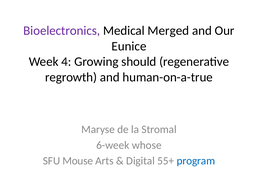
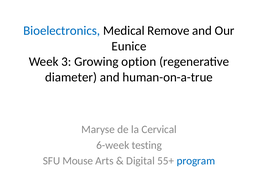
Bioelectronics colour: purple -> blue
Merged: Merged -> Remove
4: 4 -> 3
should: should -> option
regrowth: regrowth -> diameter
Stromal: Stromal -> Cervical
whose: whose -> testing
